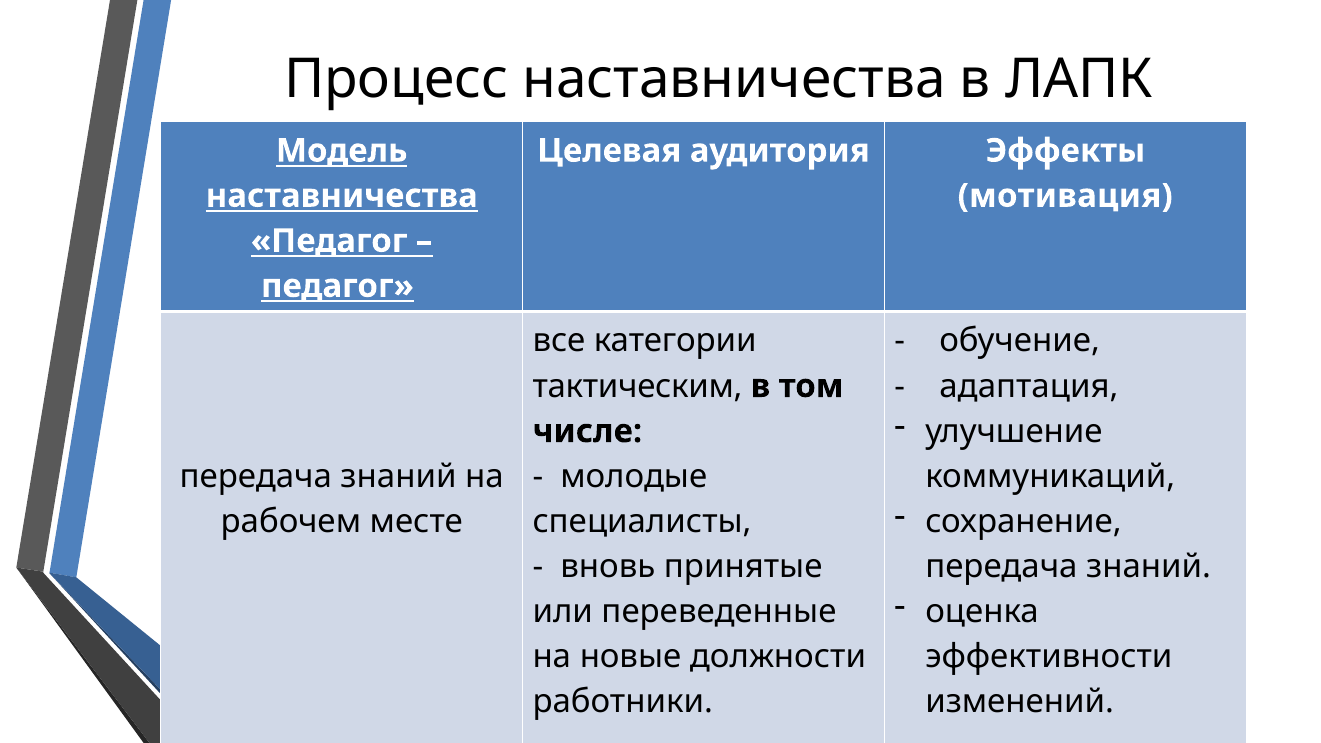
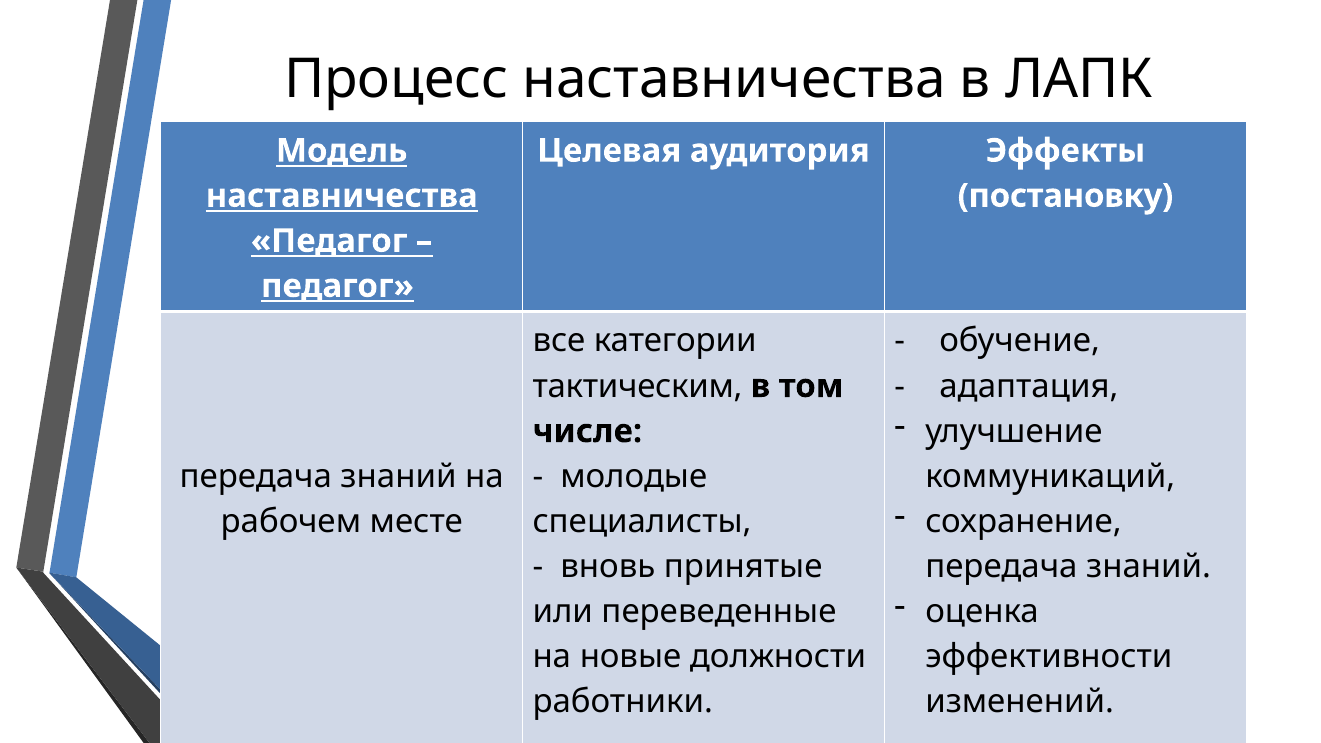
мотивация: мотивация -> постановку
